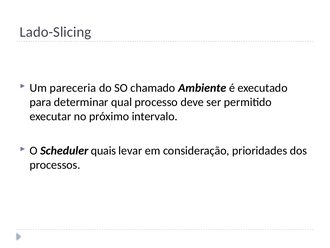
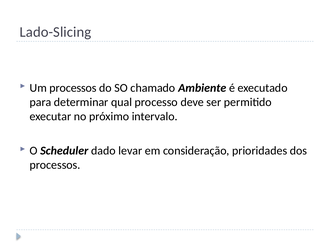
Um pareceria: pareceria -> processos
quais: quais -> dado
